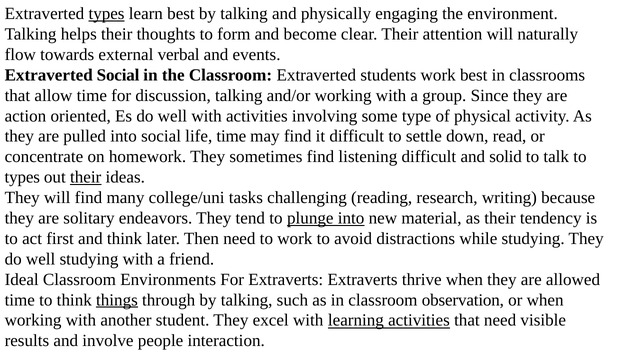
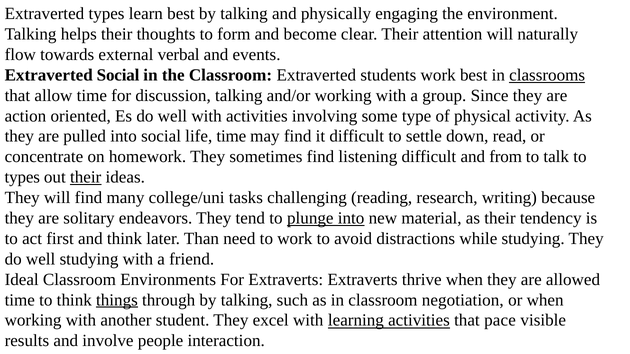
types at (107, 14) underline: present -> none
classrooms underline: none -> present
solid: solid -> from
Then: Then -> Than
observation: observation -> negotiation
that need: need -> pace
